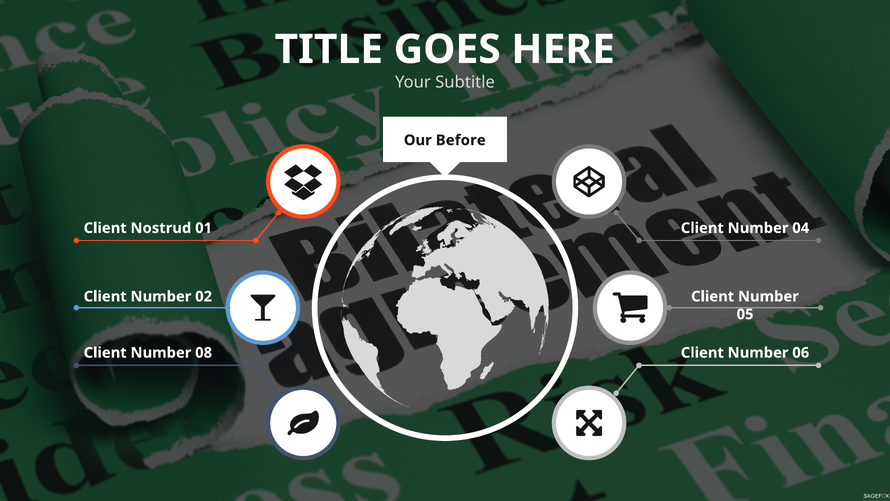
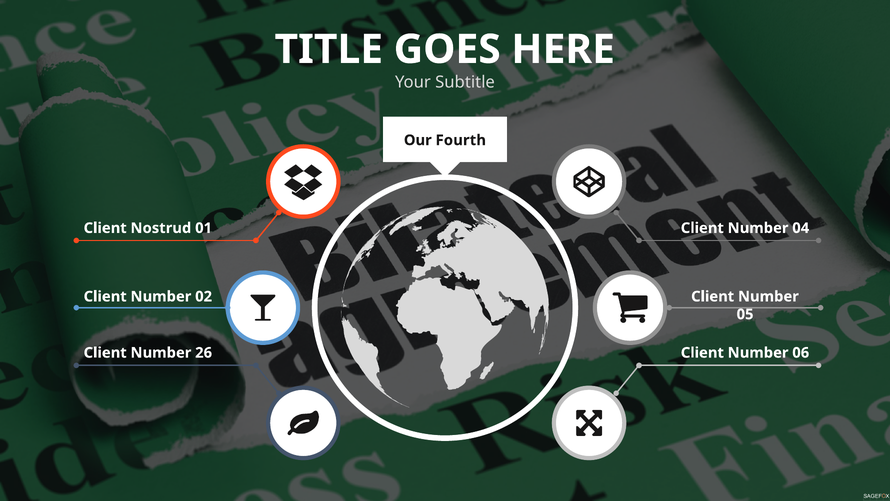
Before: Before -> Fourth
08: 08 -> 26
